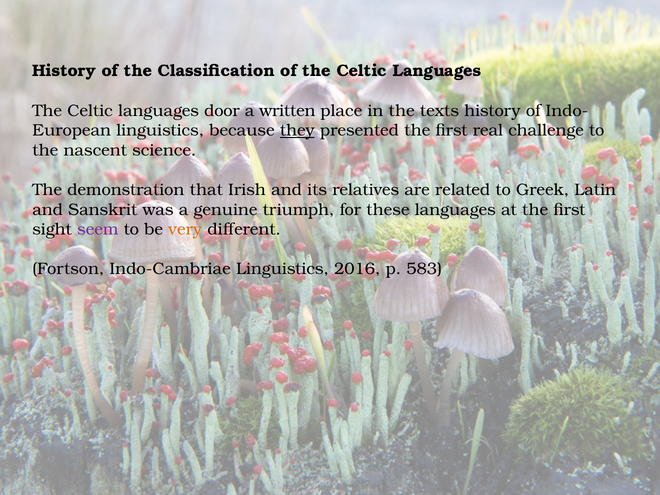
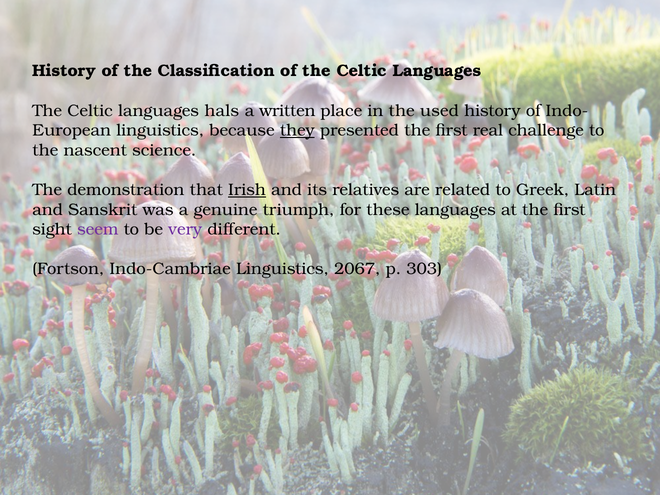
door: door -> hals
texts: texts -> used
Irish underline: none -> present
very colour: orange -> purple
2016: 2016 -> 2067
583: 583 -> 303
